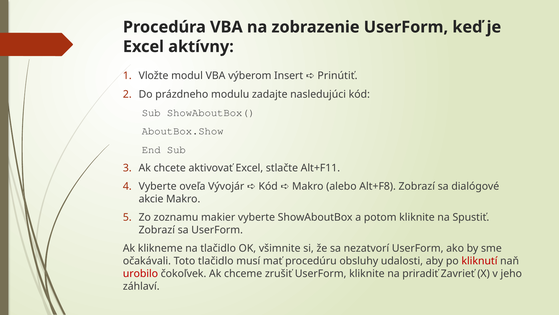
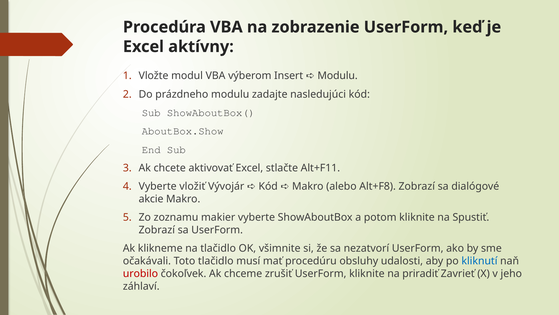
Insert Prinútiť: Prinútiť -> Modulu
oveľa: oveľa -> vložiť
kliknutí colour: red -> blue
